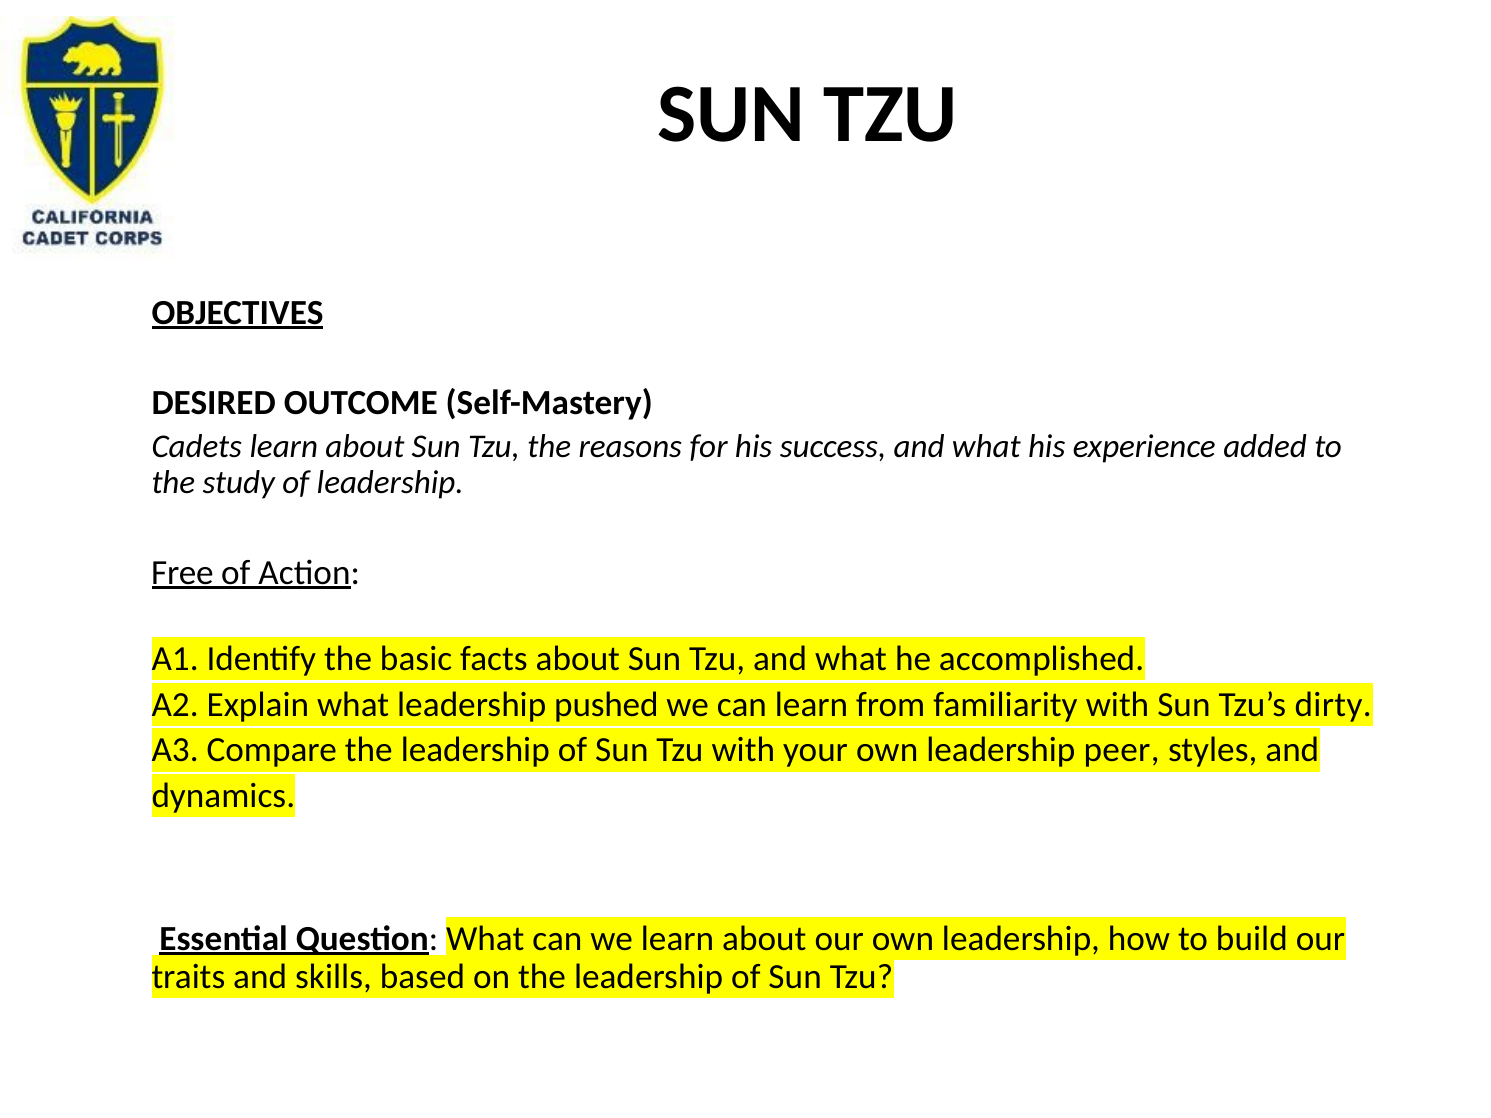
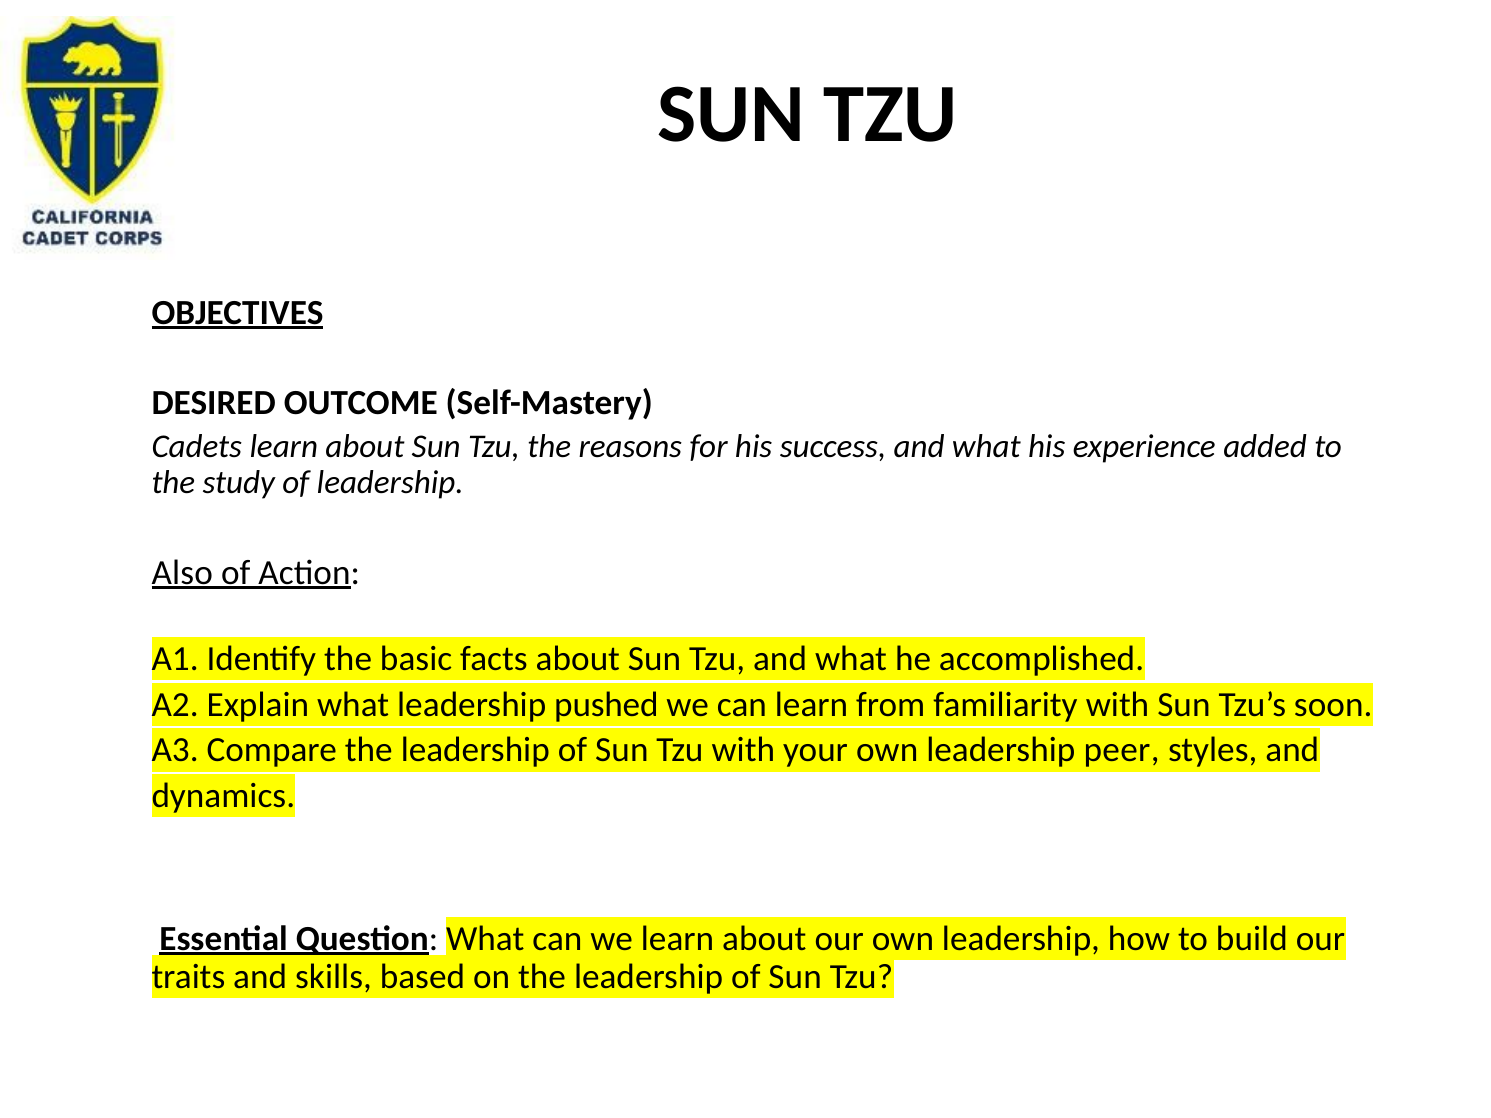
Free: Free -> Also
dirty: dirty -> soon
